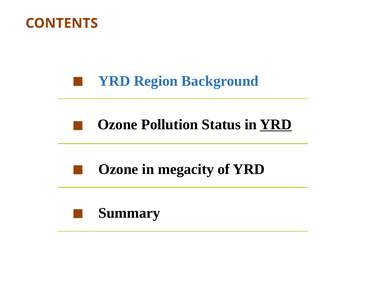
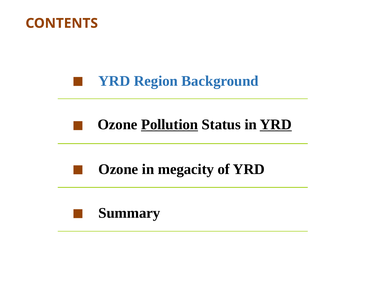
Pollution underline: none -> present
